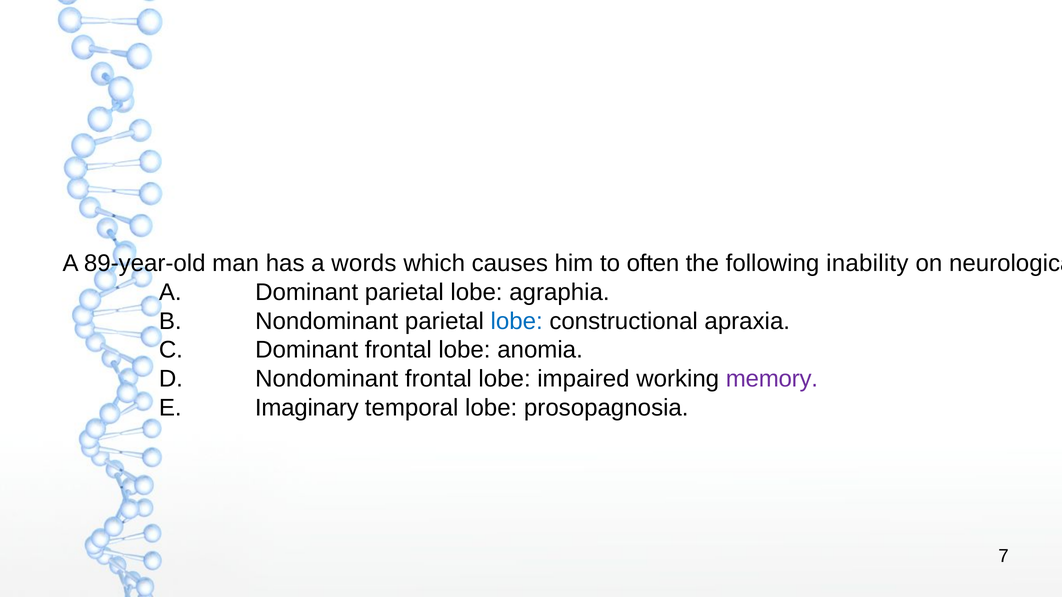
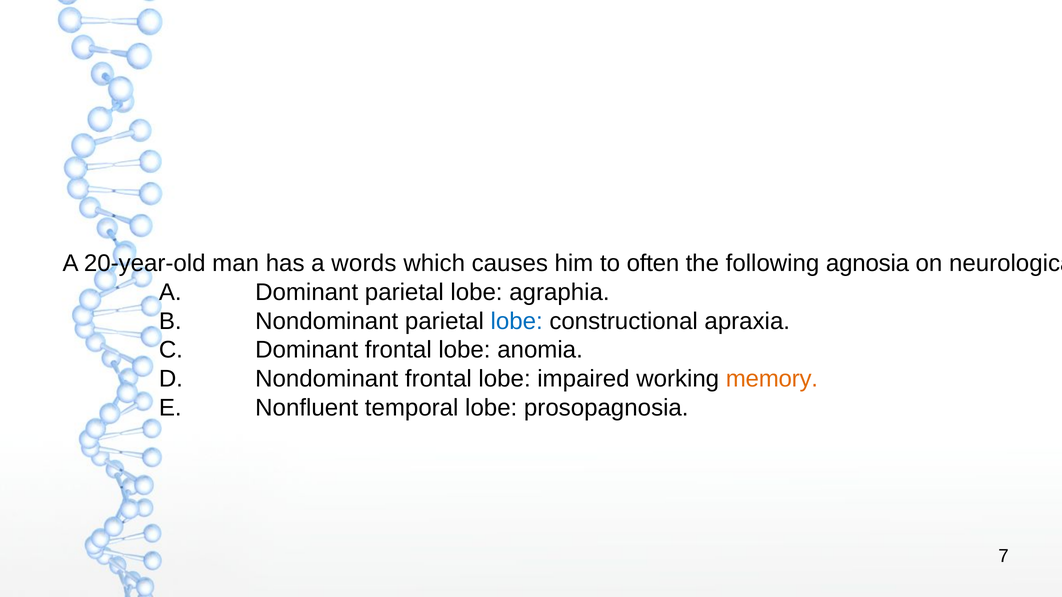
89-year-old: 89-year-old -> 20-year-old
inability: inability -> agnosia
memory colour: purple -> orange
Imaginary: Imaginary -> Nonfluent
